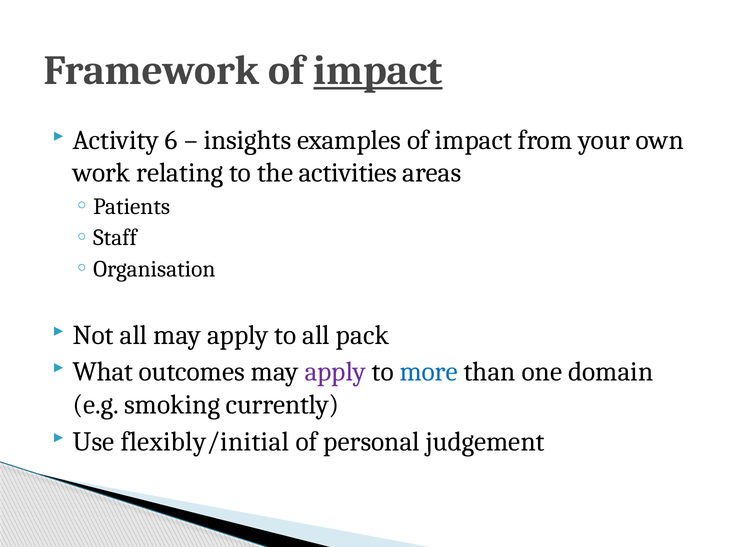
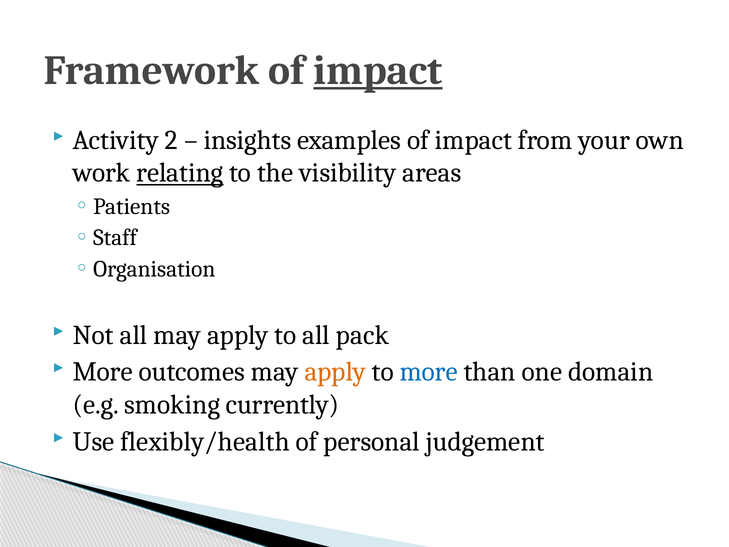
6: 6 -> 2
relating underline: none -> present
activities: activities -> visibility
What at (103, 372): What -> More
apply at (335, 372) colour: purple -> orange
flexibly/initial: flexibly/initial -> flexibly/health
